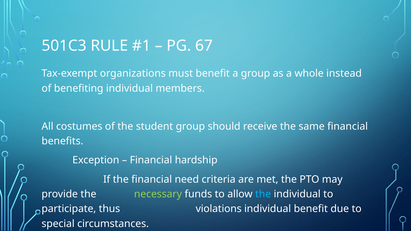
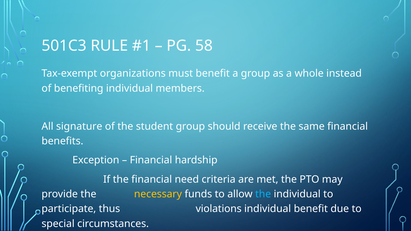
67: 67 -> 58
costumes: costumes -> signature
necessary colour: light green -> yellow
